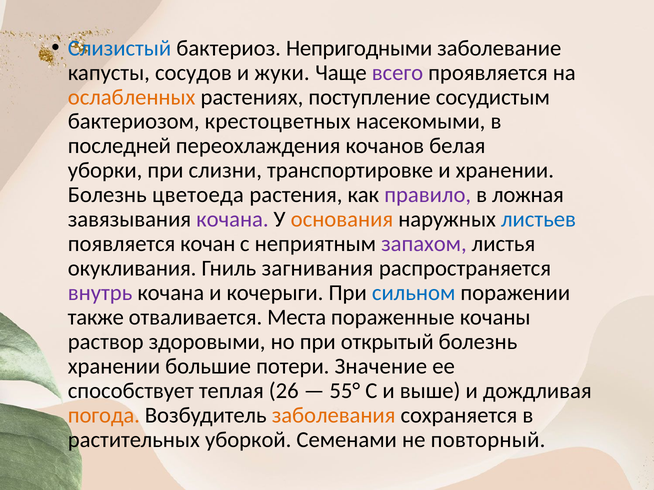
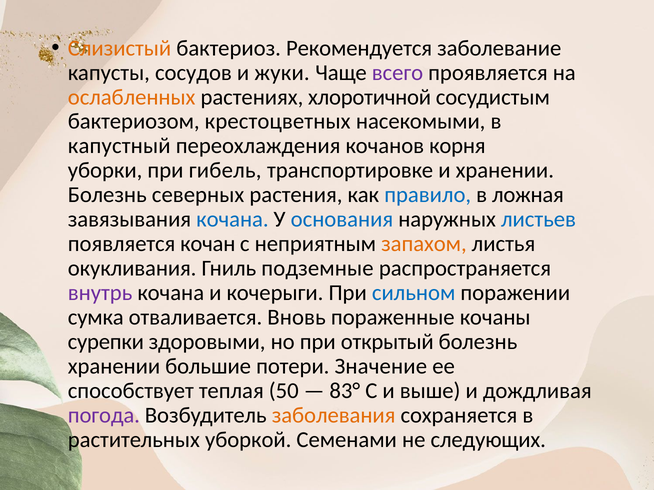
Слизистый colour: blue -> orange
Непригодными: Непригодными -> Рекомендуется
поступление: поступление -> хлоротичной
последней: последней -> капустный
белая: белая -> корня
слизни: слизни -> гибель
цветоеда: цветоеда -> северных
правило colour: purple -> blue
кочана at (232, 220) colour: purple -> blue
основания colour: orange -> blue
запахом colour: purple -> orange
загнивания: загнивания -> подземные
также: также -> сумка
Места: Места -> Вновь
раствор: раствор -> сурепки
26: 26 -> 50
55°: 55° -> 83°
погода colour: orange -> purple
повторный: повторный -> следующих
